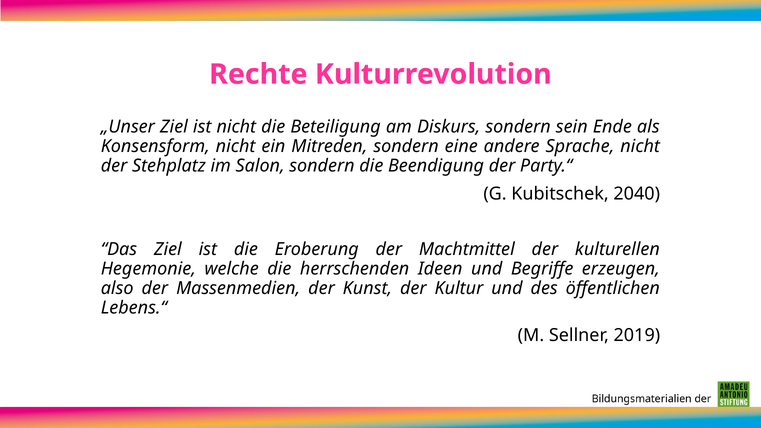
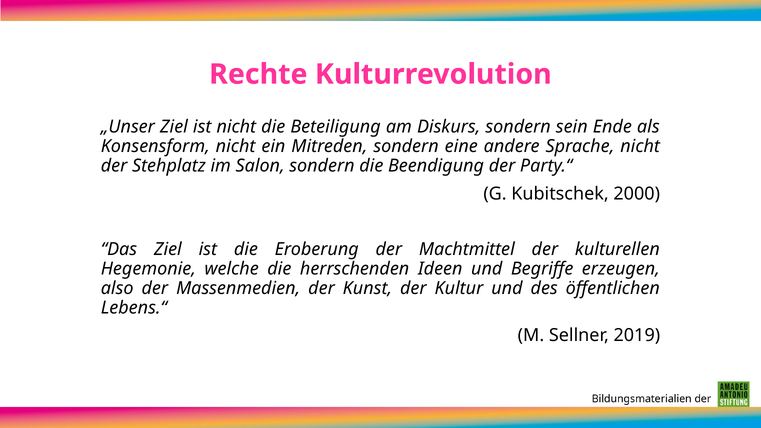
2040: 2040 -> 2000
